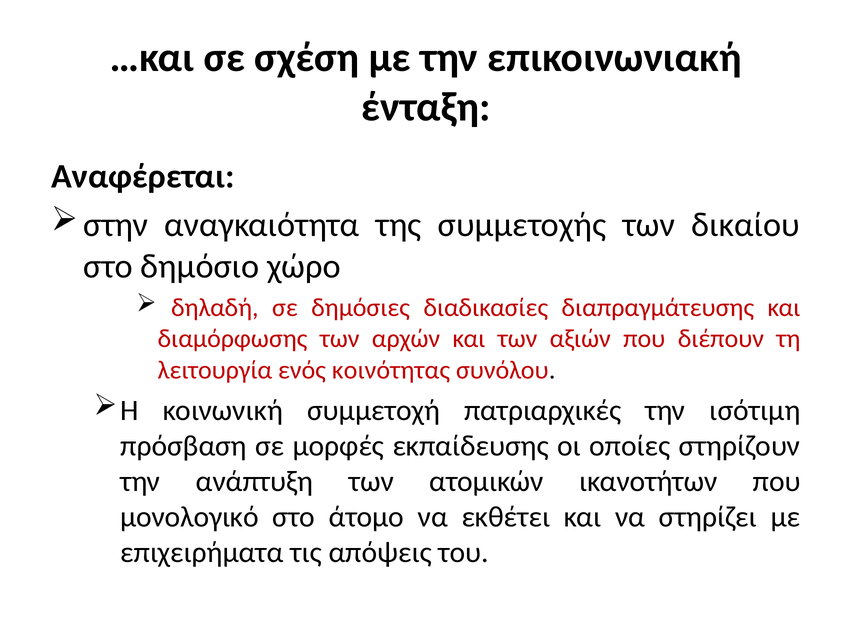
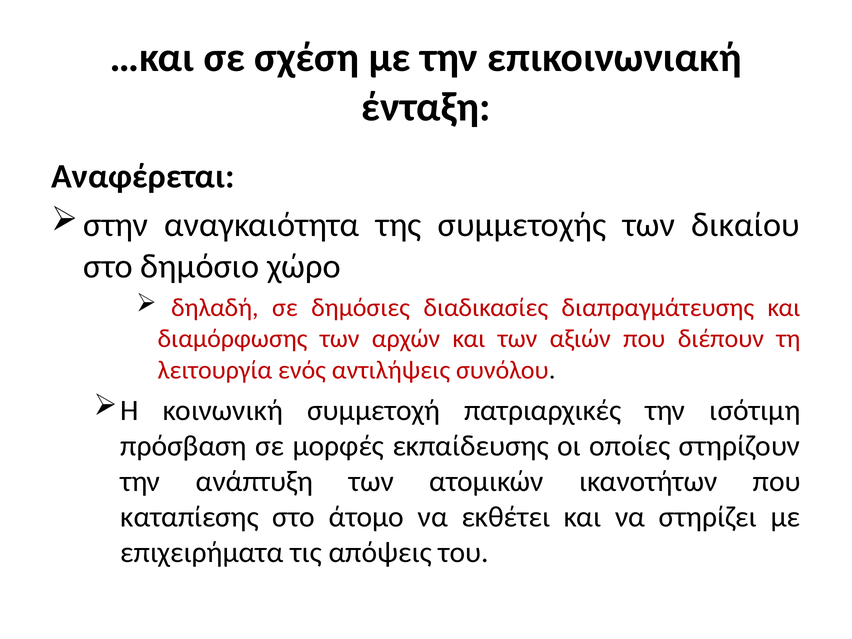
κοινότητας: κοινότητας -> αντιλήψεις
μονολογικό: μονολογικό -> καταπίεσης
